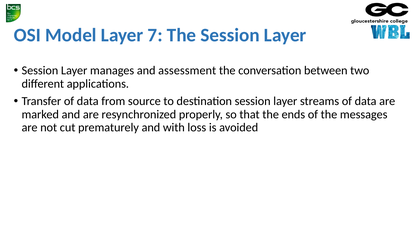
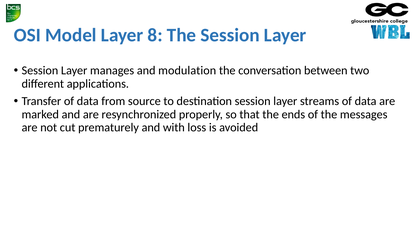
7: 7 -> 8
assessment: assessment -> modulation
